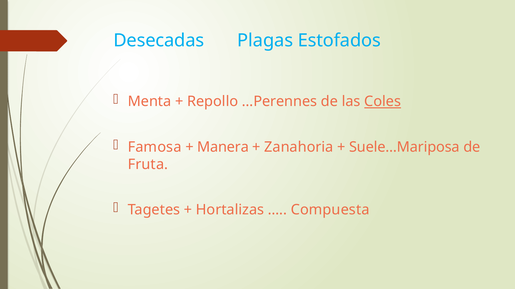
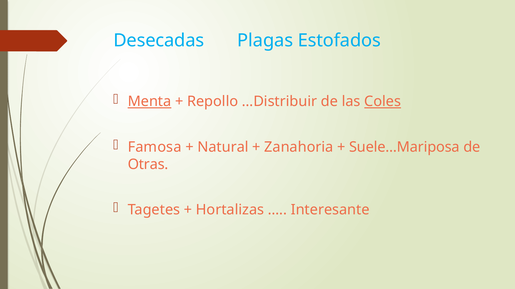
Menta underline: none -> present
…Perennes: …Perennes -> …Distribuir
Manera: Manera -> Natural
Fruta: Fruta -> Otras
Compuesta: Compuesta -> Interesante
